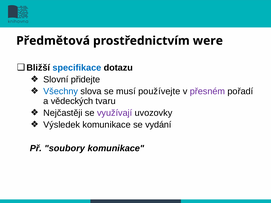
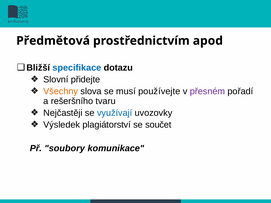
were: were -> apod
Všechny colour: blue -> orange
vědeckých: vědeckých -> rešeršního
využívají colour: purple -> blue
Výsledek komunikace: komunikace -> plagiátorství
vydání: vydání -> součet
